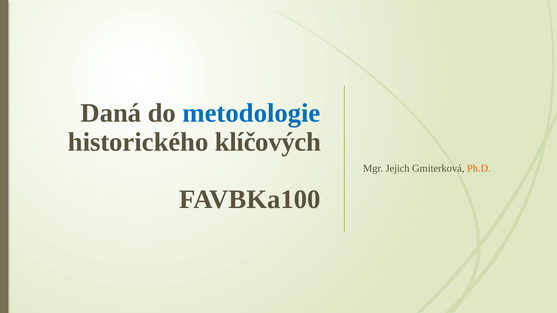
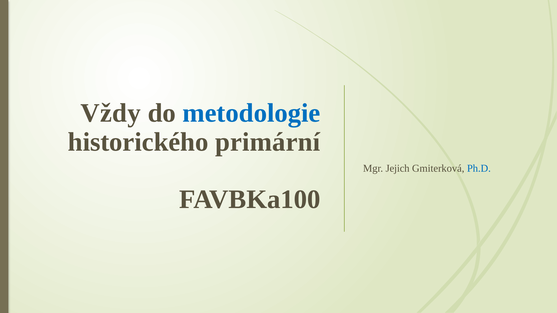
Daná: Daná -> Vždy
klíčových: klíčových -> primární
Ph.D colour: orange -> blue
